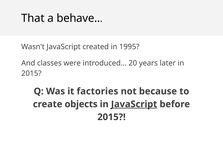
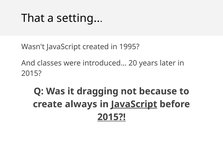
behave: behave -> setting
factories: factories -> dragging
objects: objects -> always
2015 at (112, 117) underline: none -> present
